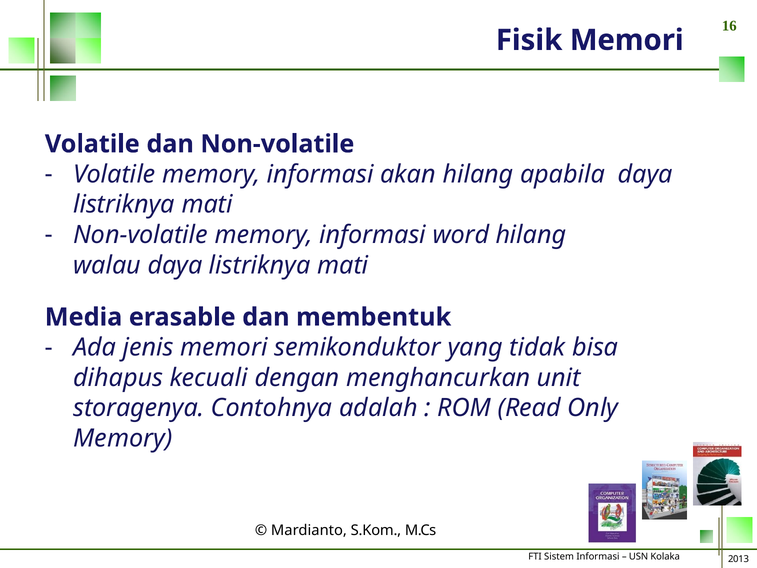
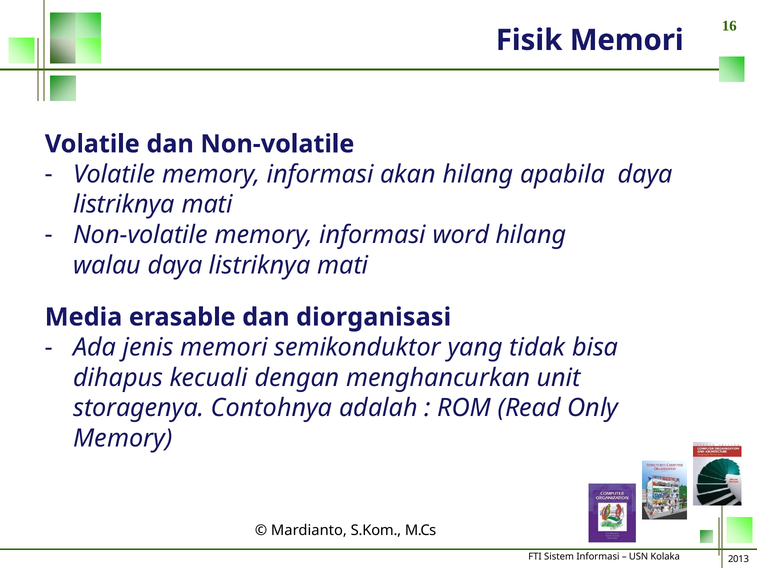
membentuk: membentuk -> diorganisasi
